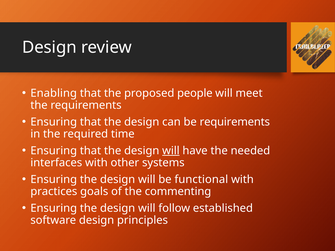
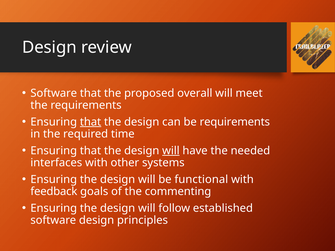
Enabling at (54, 93): Enabling -> Software
people: people -> overall
that at (91, 122) underline: none -> present
practices: practices -> feedback
